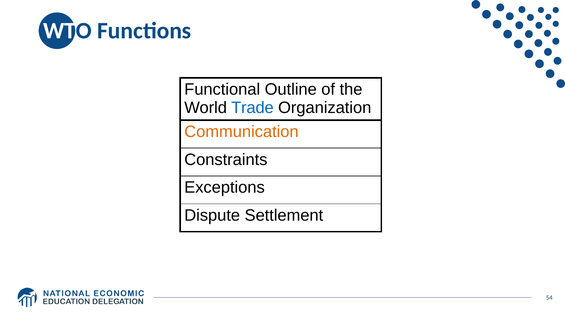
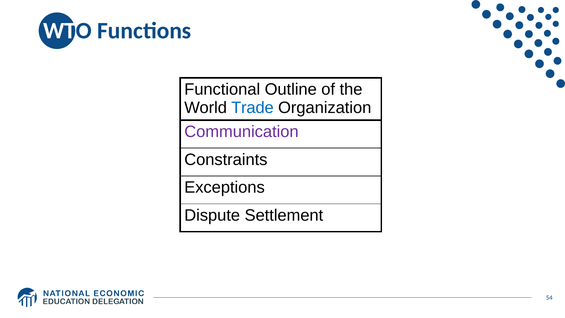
Communication colour: orange -> purple
